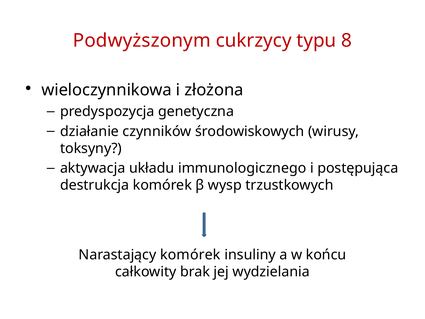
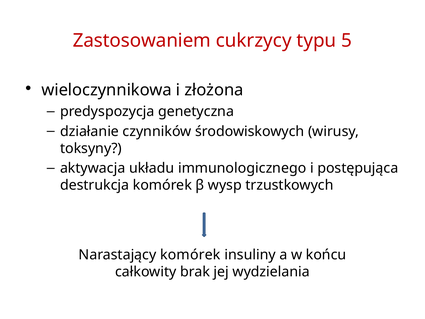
Podwyższonym: Podwyższonym -> Zastosowaniem
8: 8 -> 5
